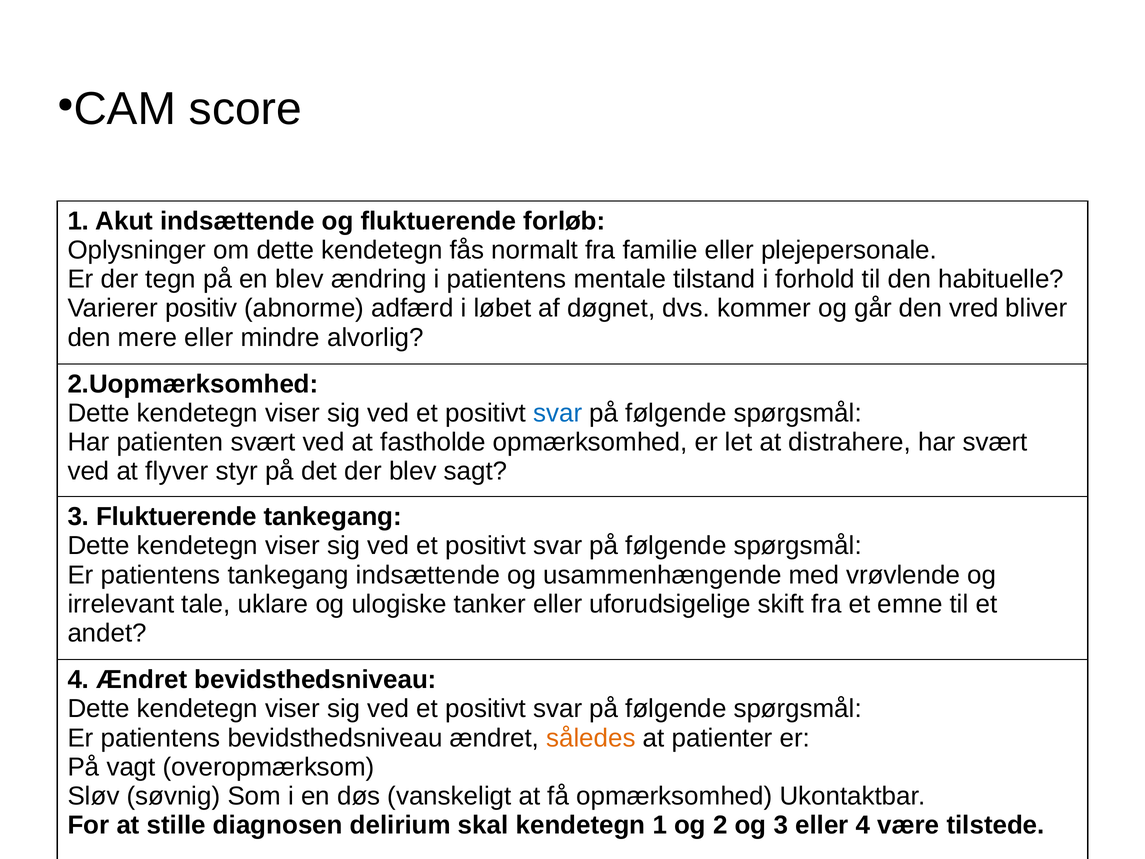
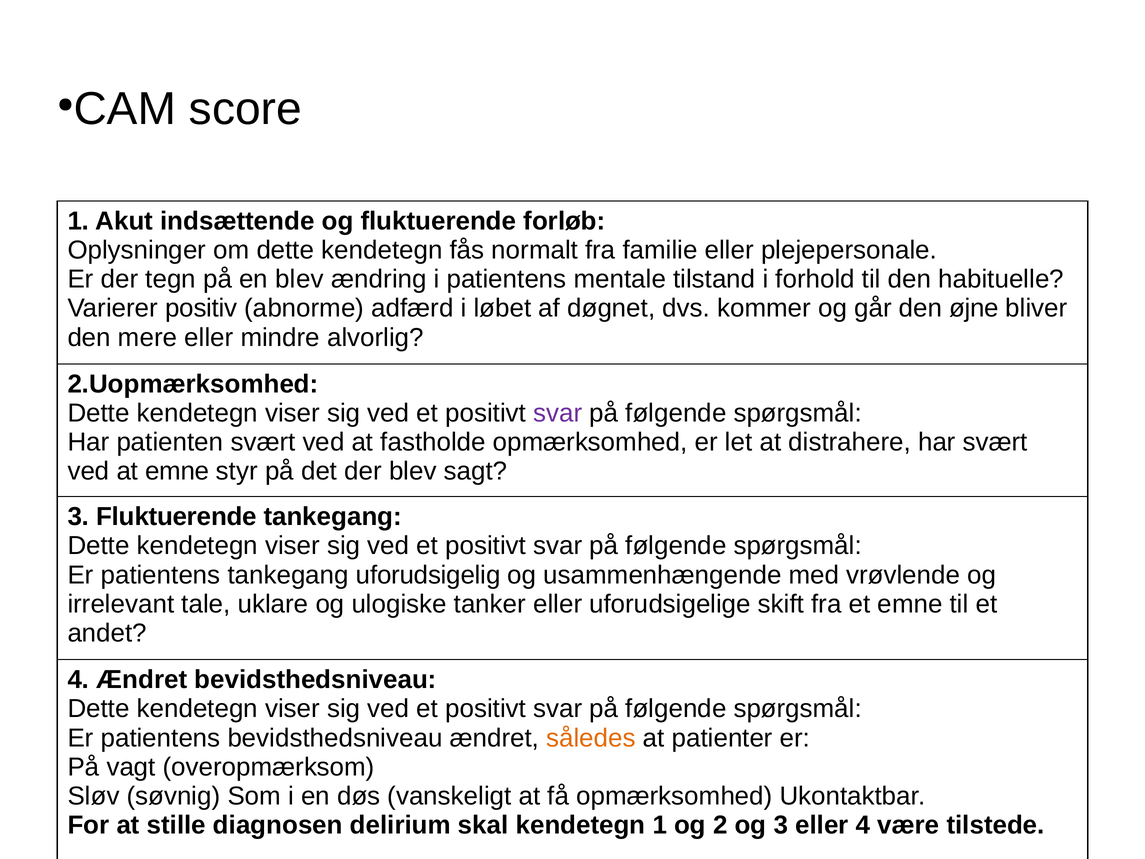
vred: vred -> øjne
svar at (558, 413) colour: blue -> purple
at flyver: flyver -> emne
tankegang indsættende: indsættende -> uforudsigelig
